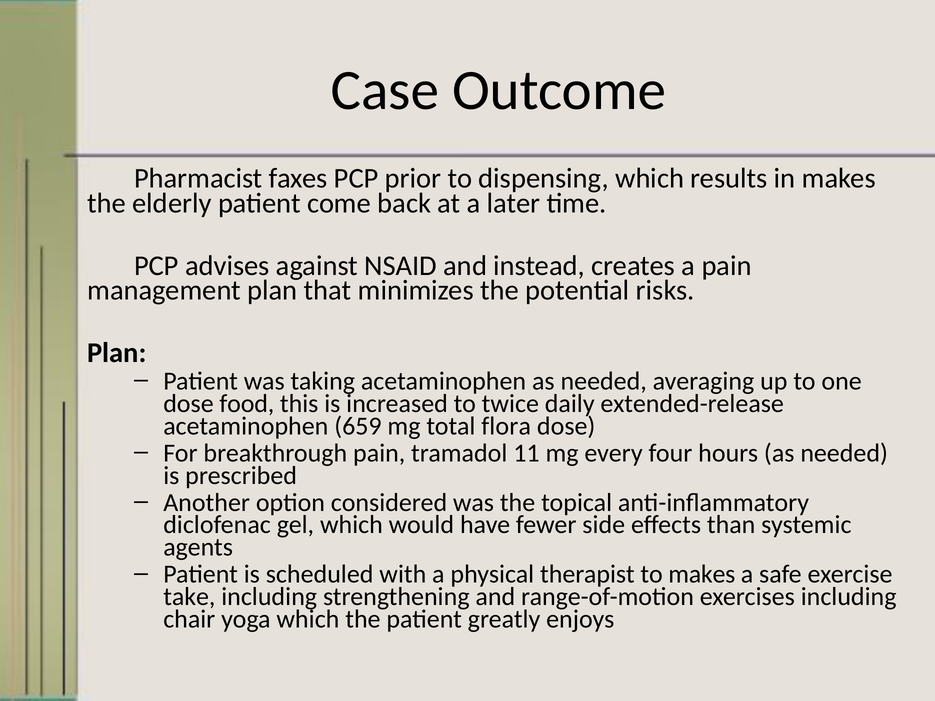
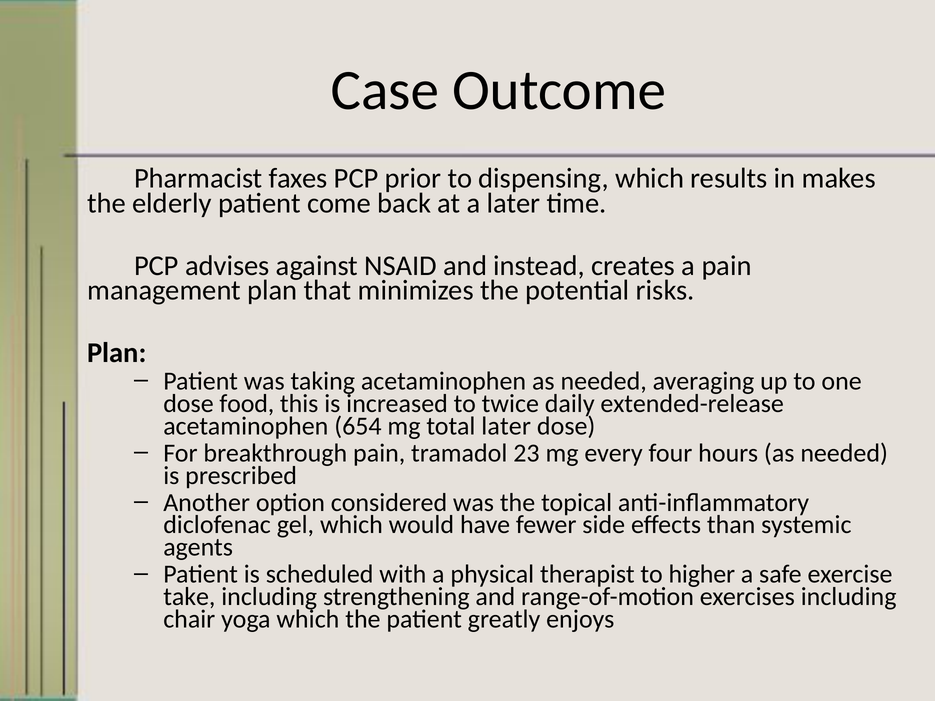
659: 659 -> 654
total flora: flora -> later
11: 11 -> 23
to makes: makes -> higher
